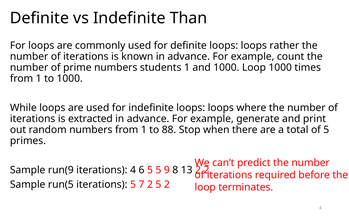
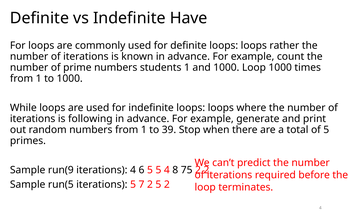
Than: Than -> Have
extracted: extracted -> following
88: 88 -> 39
5 9: 9 -> 4
13: 13 -> 75
